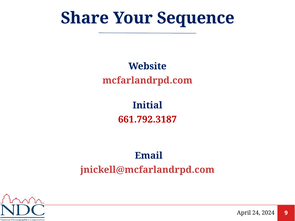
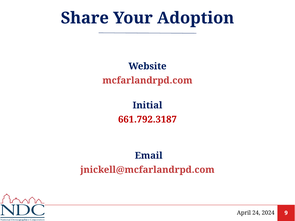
Sequence: Sequence -> Adoption
